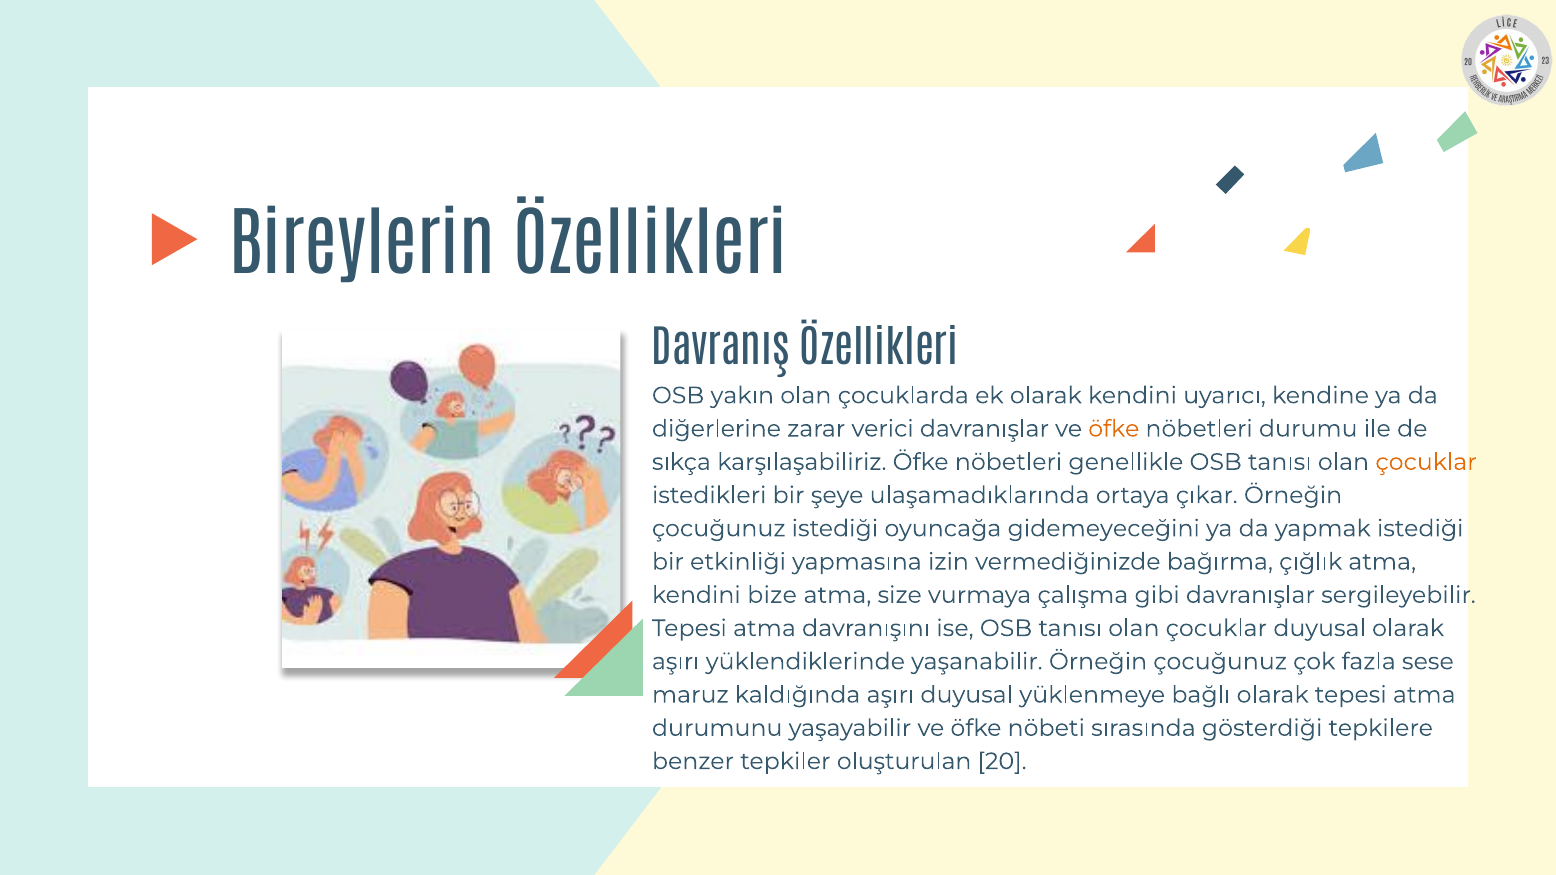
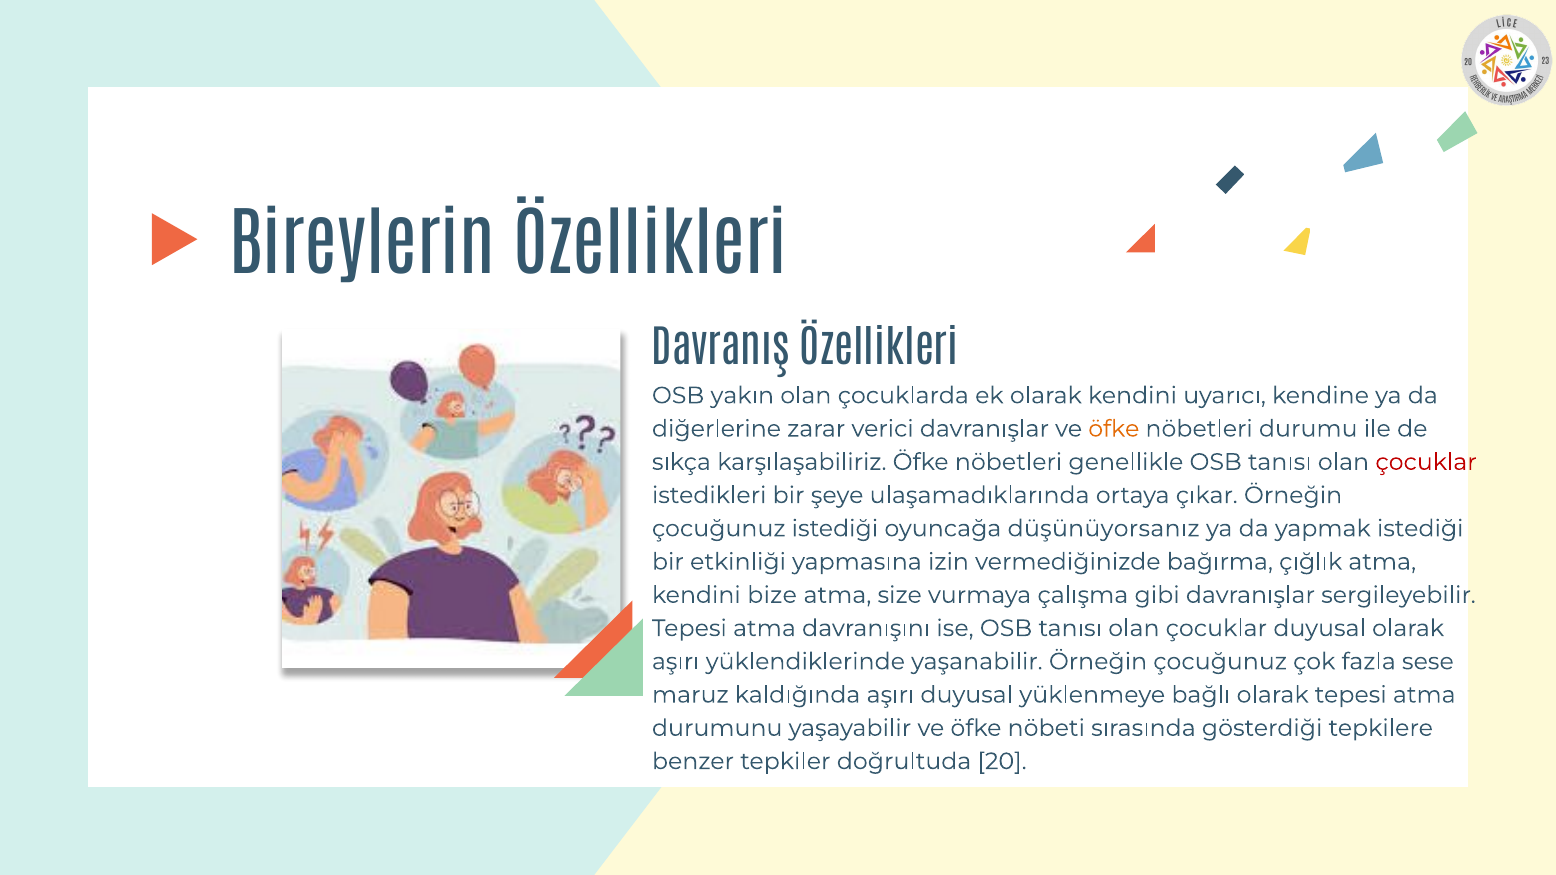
çocuklar at (1426, 462) colour: orange -> red
gidemeyeceğini: gidemeyeceğini -> düşünüyorsanız
oluşturulan: oluşturulan -> doğrultuda
